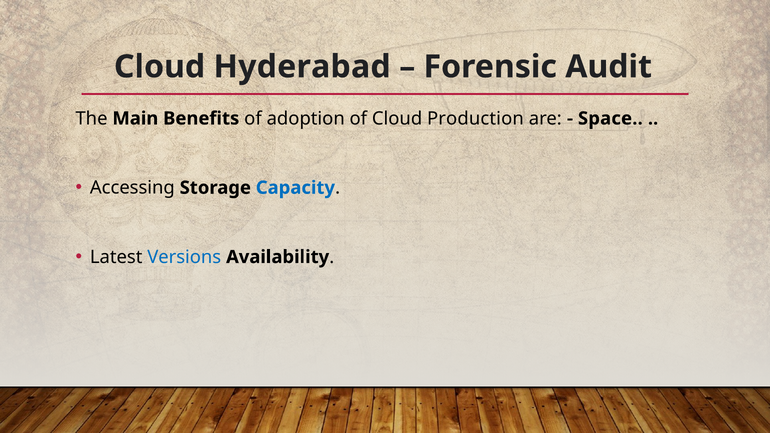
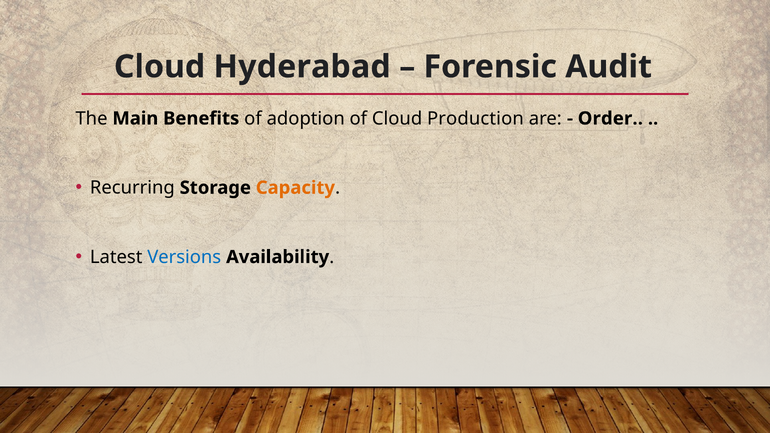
Space: Space -> Order
Accessing: Accessing -> Recurring
Capacity colour: blue -> orange
